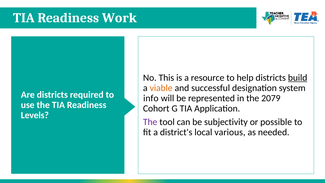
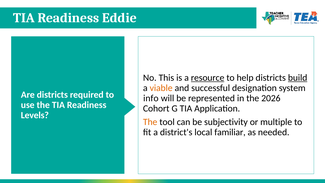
Work: Work -> Eddie
resource underline: none -> present
2079: 2079 -> 2026
The at (150, 122) colour: purple -> orange
possible: possible -> multiple
various: various -> familiar
